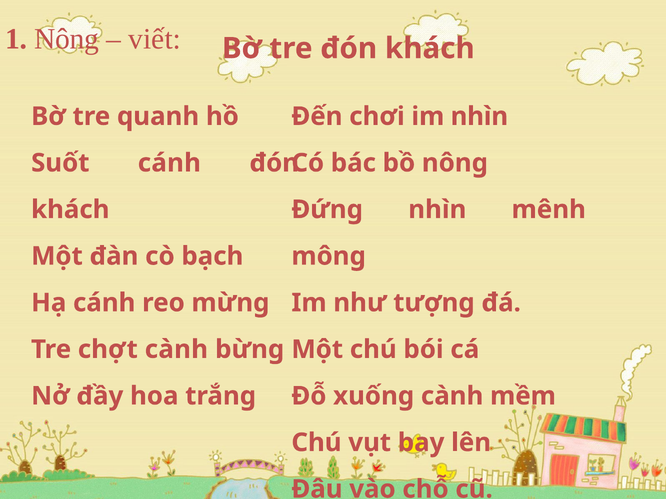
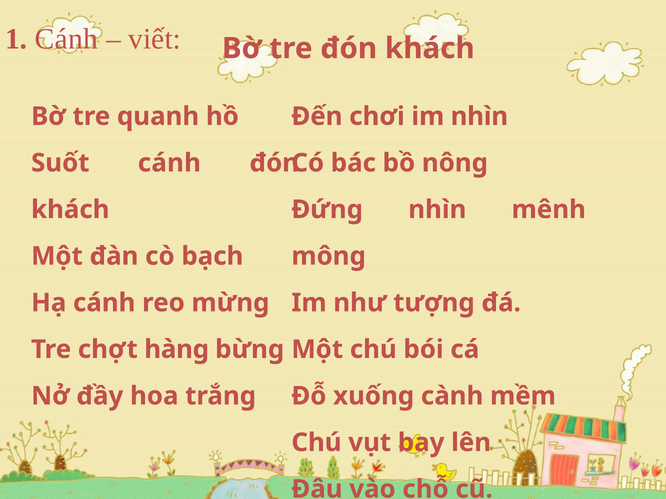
1 Nông: Nông -> Cánh
chợt cành: cành -> hàng
